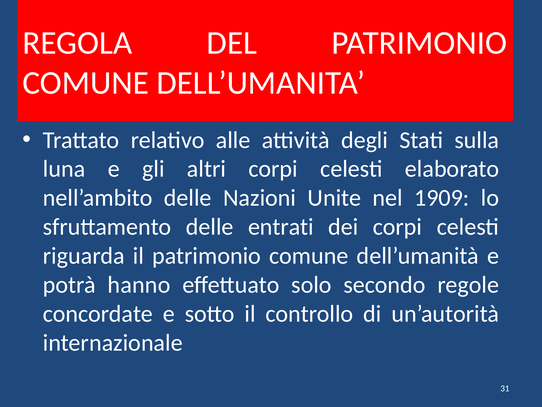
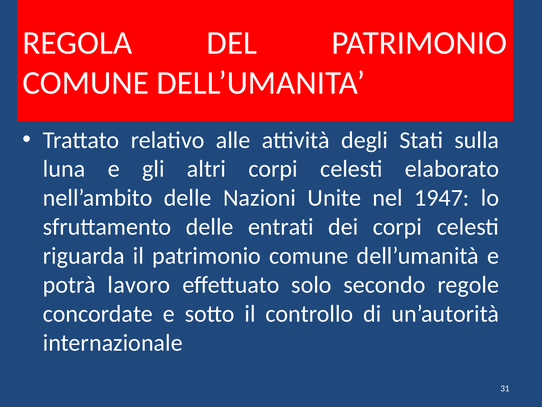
1909: 1909 -> 1947
hanno: hanno -> lavoro
